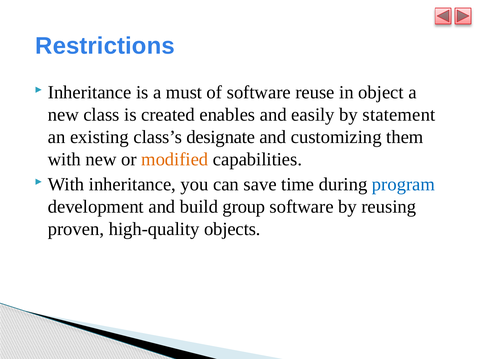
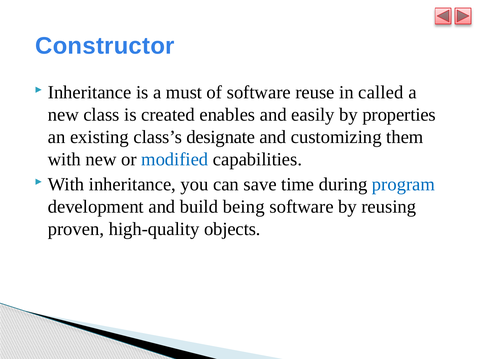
Restrictions: Restrictions -> Constructor
object: object -> called
statement: statement -> properties
modified colour: orange -> blue
group: group -> being
